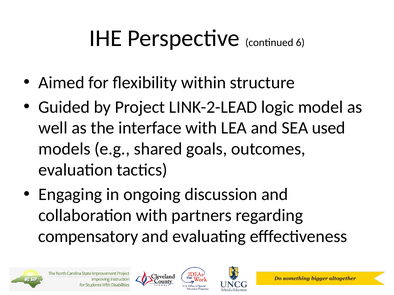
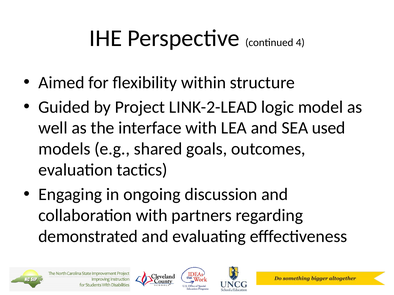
6: 6 -> 4
compensatory: compensatory -> demonstrated
